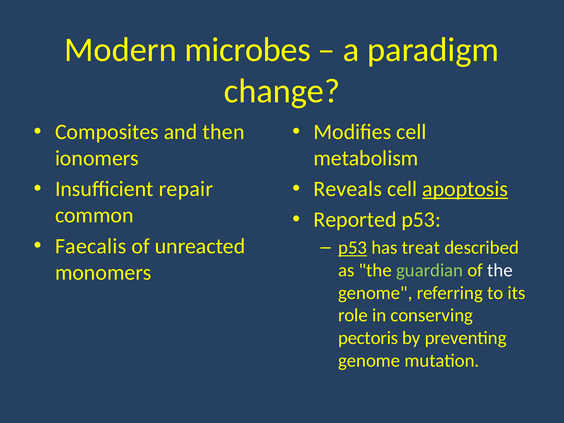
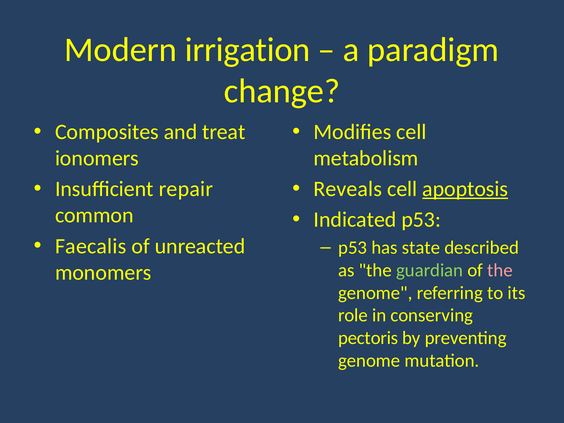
microbes: microbes -> irrigation
then: then -> treat
Reported: Reported -> Indicated
p53 at (353, 248) underline: present -> none
treat: treat -> state
the at (500, 270) colour: white -> pink
